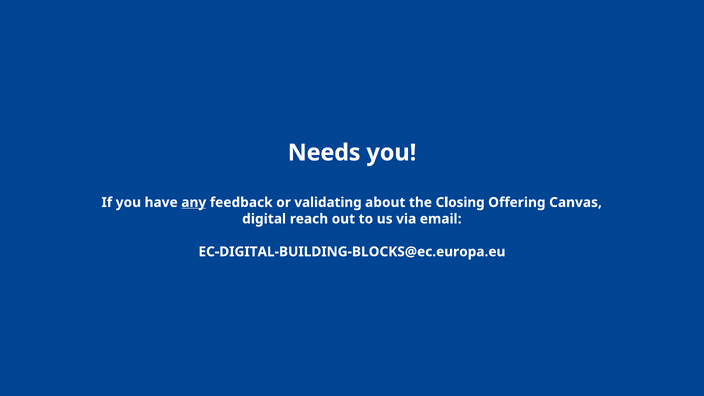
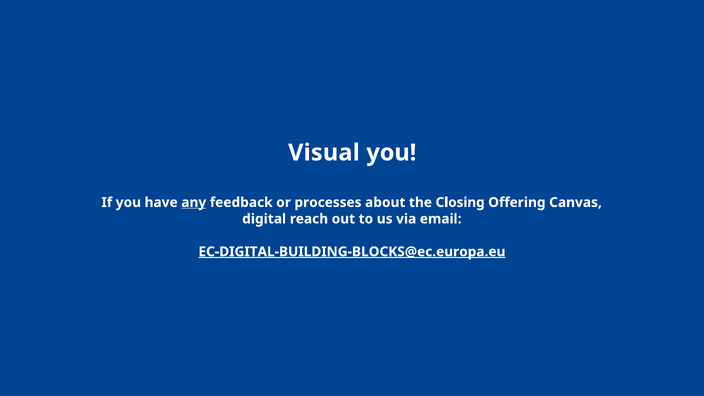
Needs: Needs -> Visual
validating: validating -> processes
EC-DIGITAL-BUILDING-BLOCKS@ec.europa.eu underline: none -> present
